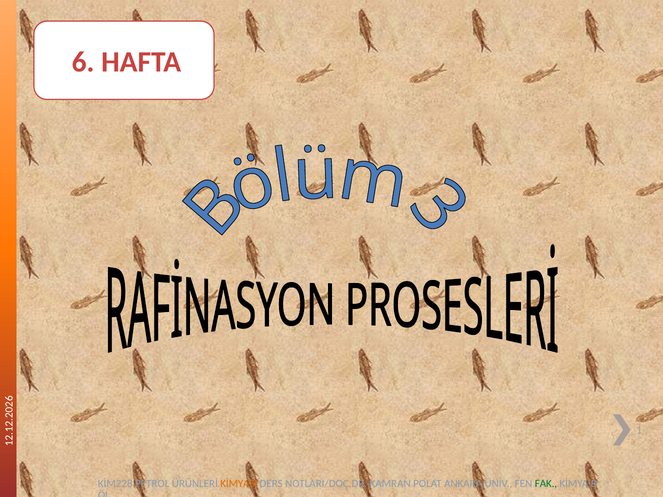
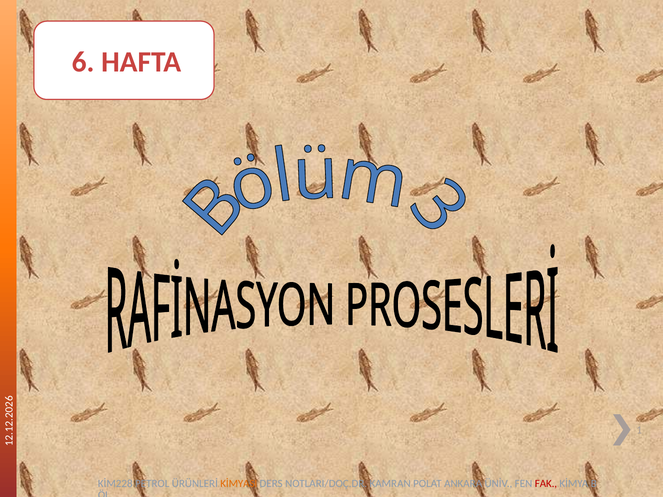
FAK colour: green -> red
